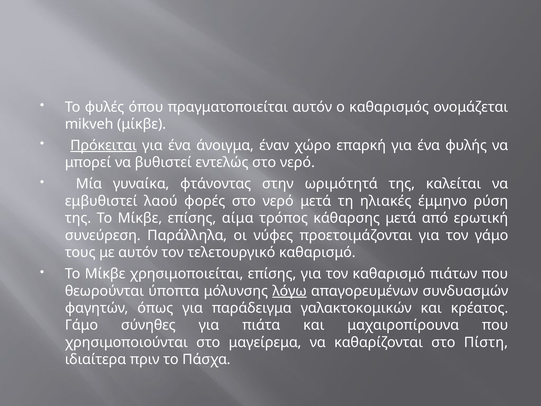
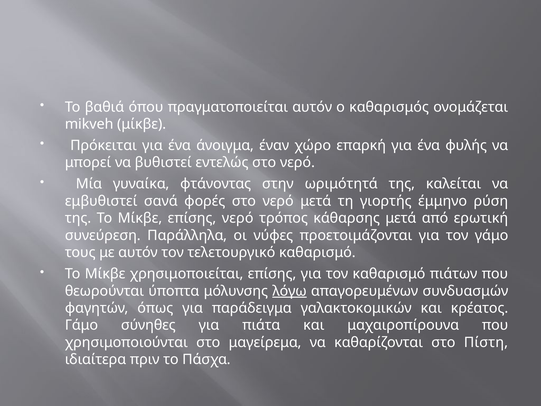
φυλές: φυλές -> βαθιά
Πρόκειται underline: present -> none
λαού: λαού -> σανά
ηλιακές: ηλιακές -> γιορτής
επίσης αίμα: αίμα -> νερό
